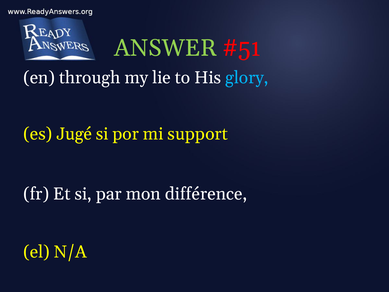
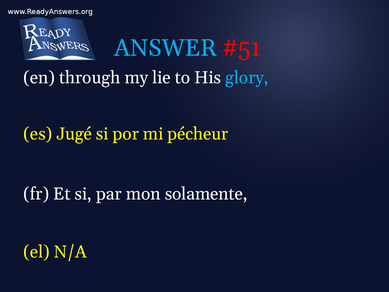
ANSWER colour: light green -> light blue
support: support -> pécheur
différence: différence -> solamente
